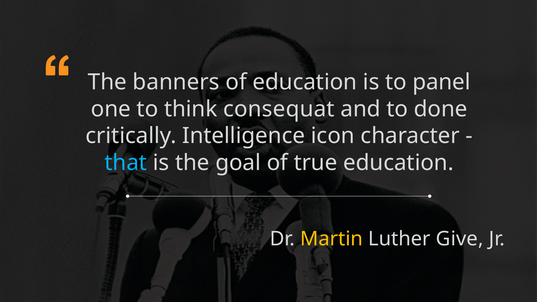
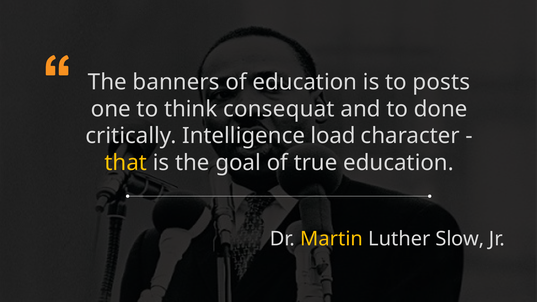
panel: panel -> posts
icon: icon -> load
that colour: light blue -> yellow
Give: Give -> Slow
